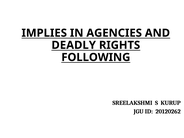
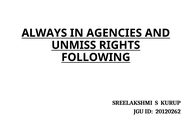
IMPLIES: IMPLIES -> ALWAYS
DEADLY: DEADLY -> UNMISS
